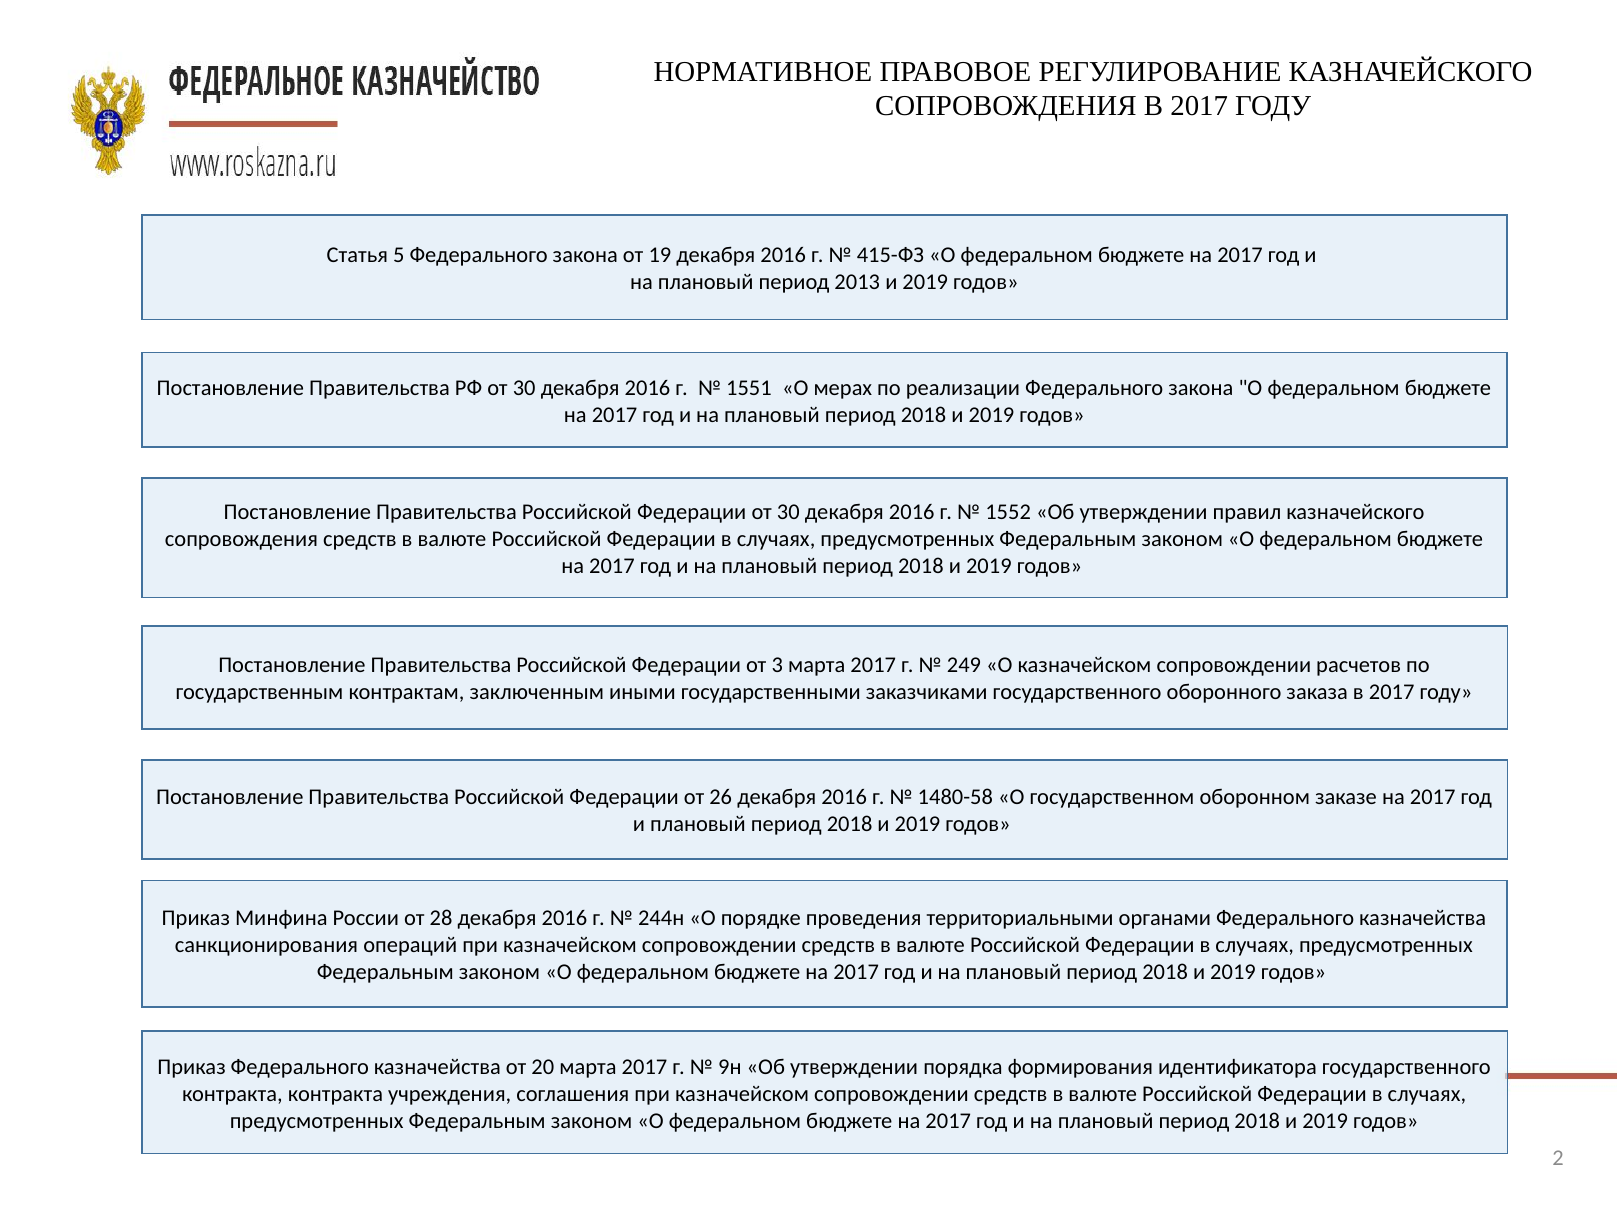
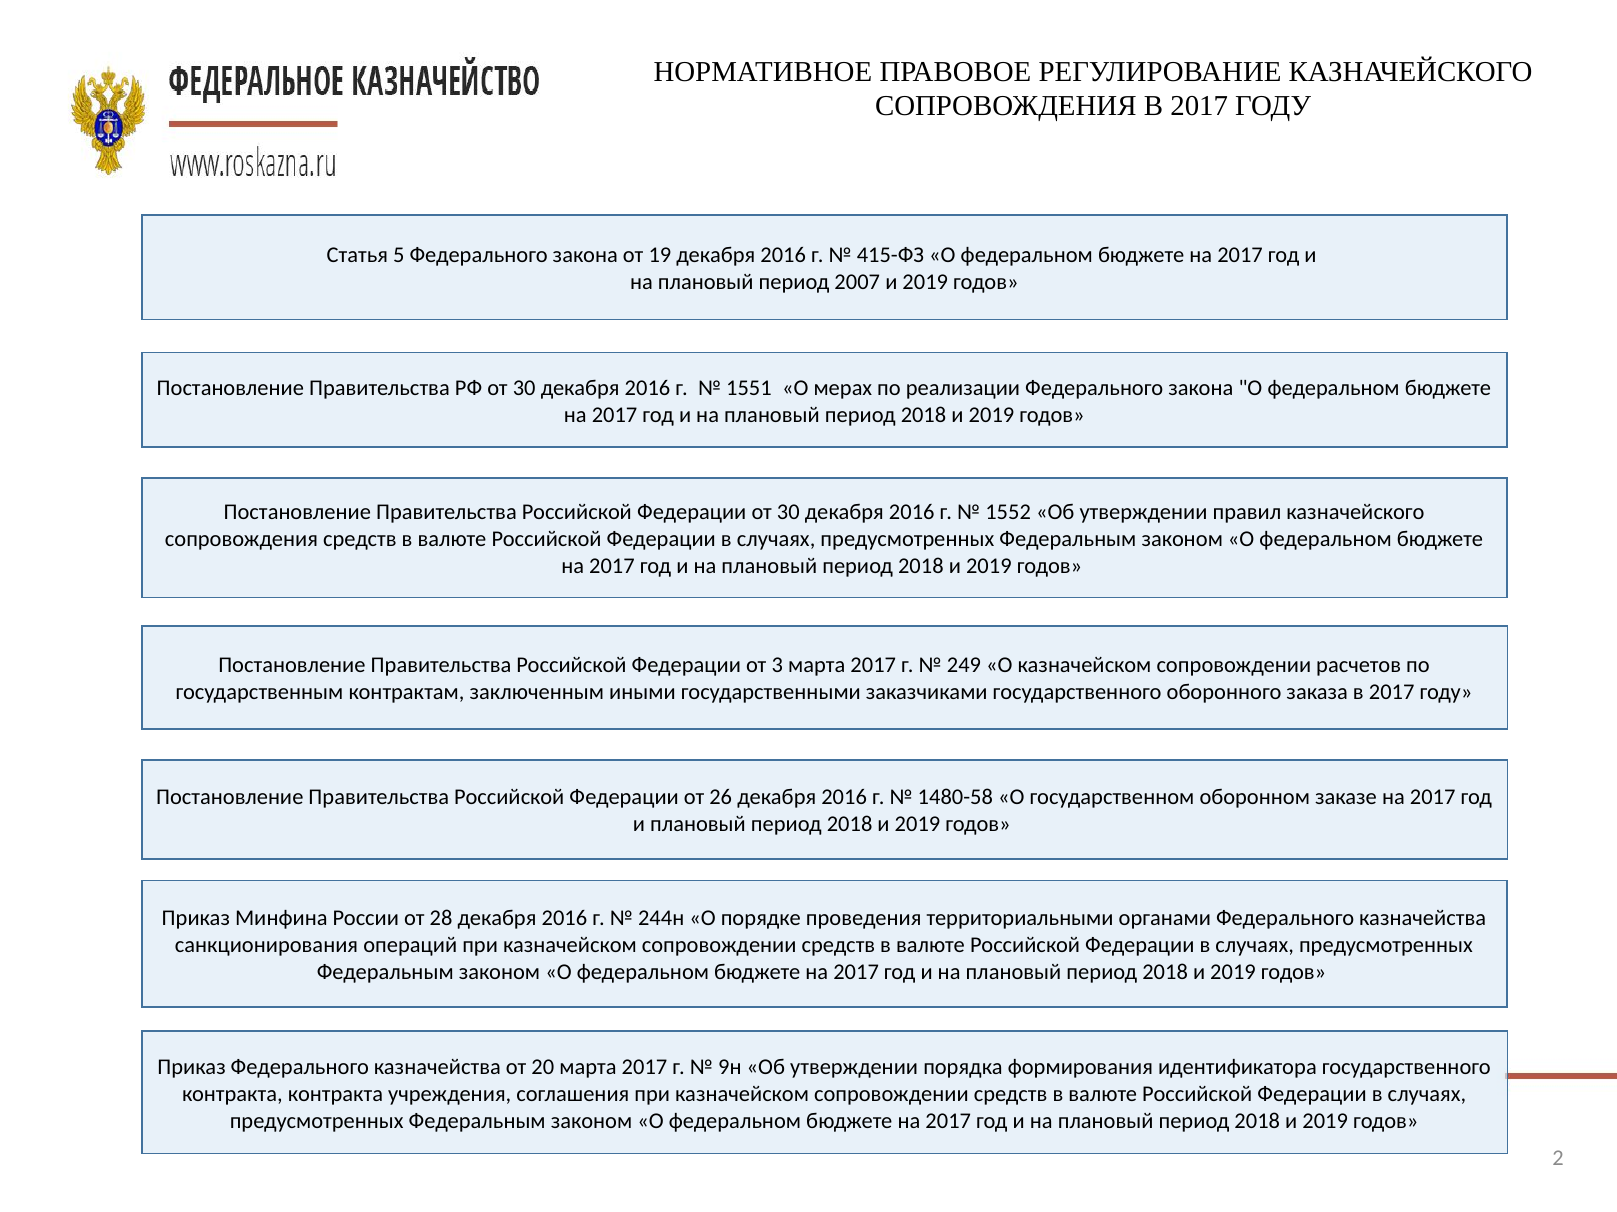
2013: 2013 -> 2007
